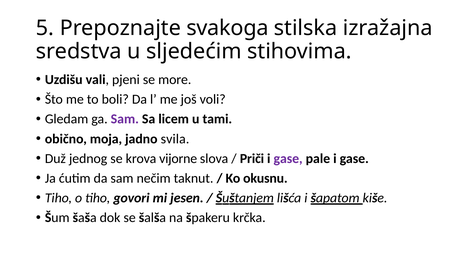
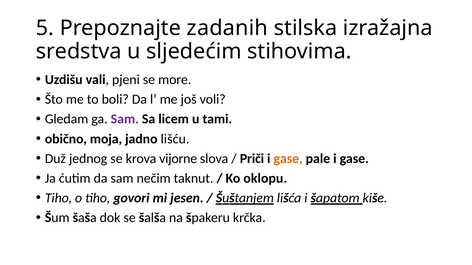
svakoga: svakoga -> zadanih
svila: svila -> lišću
gase at (288, 159) colour: purple -> orange
okusnu: okusnu -> oklopu
